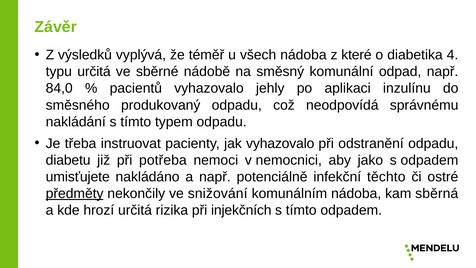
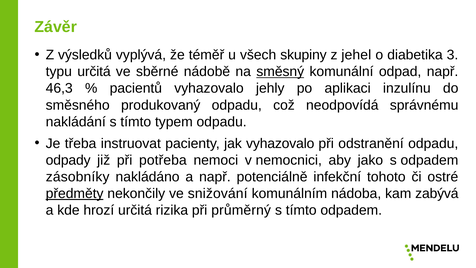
všech nádoba: nádoba -> skupiny
které: které -> jehel
4: 4 -> 3
směsný underline: none -> present
84,0: 84,0 -> 46,3
diabetu: diabetu -> odpady
umisťujete: umisťujete -> zásobníky
těchto: těchto -> tohoto
sběrná: sběrná -> zabývá
injekčních: injekčních -> průměrný
